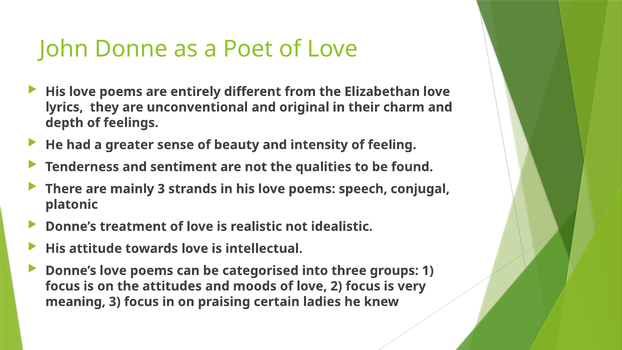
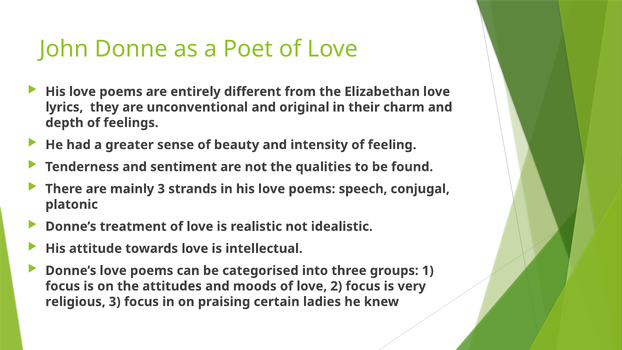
meaning: meaning -> religious
